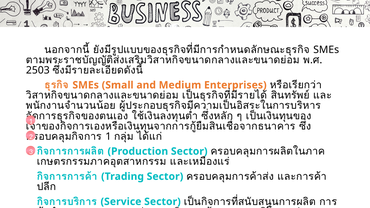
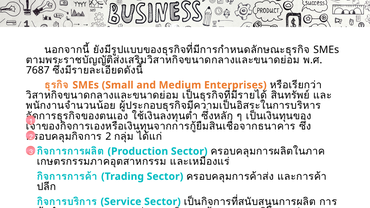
2503: 2503 -> 7687
1 at (108, 136): 1 -> 2
